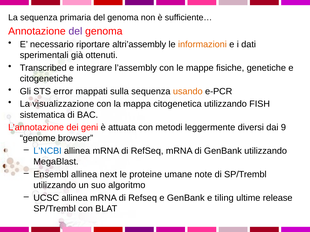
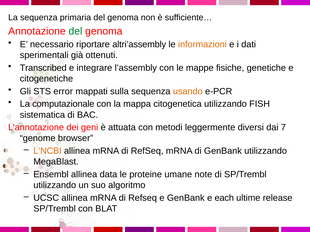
del at (75, 31) colour: purple -> green
visualizzazione: visualizzazione -> computazionale
9: 9 -> 7
L’NCBI colour: blue -> orange
next: next -> data
tiling: tiling -> each
